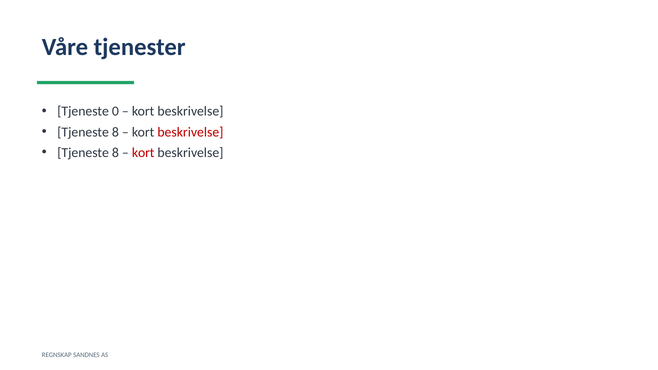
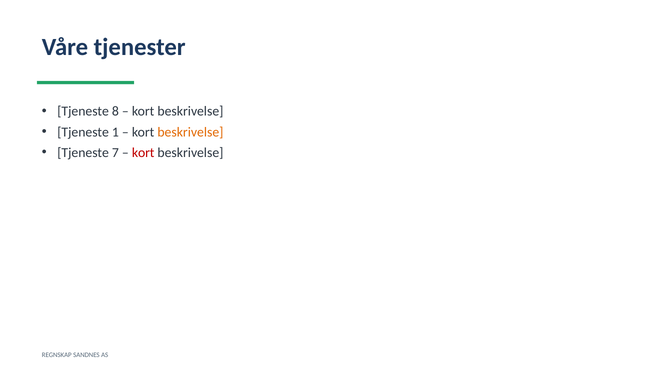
0: 0 -> 8
8 at (115, 132): 8 -> 1
beskrivelse at (190, 132) colour: red -> orange
8 at (115, 153): 8 -> 7
